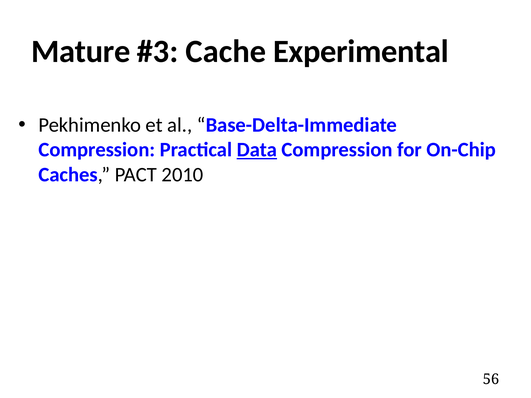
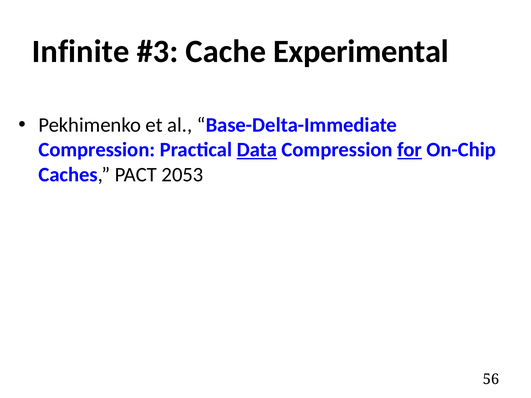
Mature: Mature -> Infinite
for underline: none -> present
2010: 2010 -> 2053
